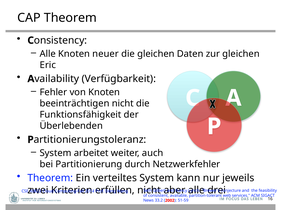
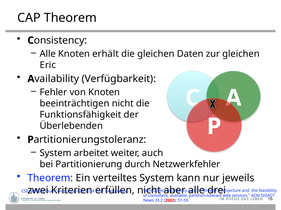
neuer: neuer -> erhält
